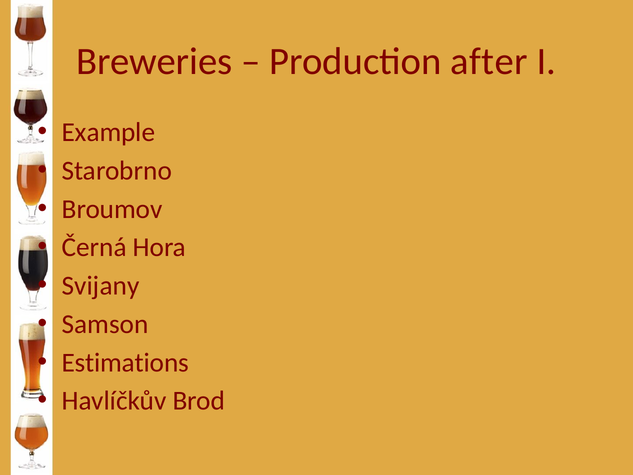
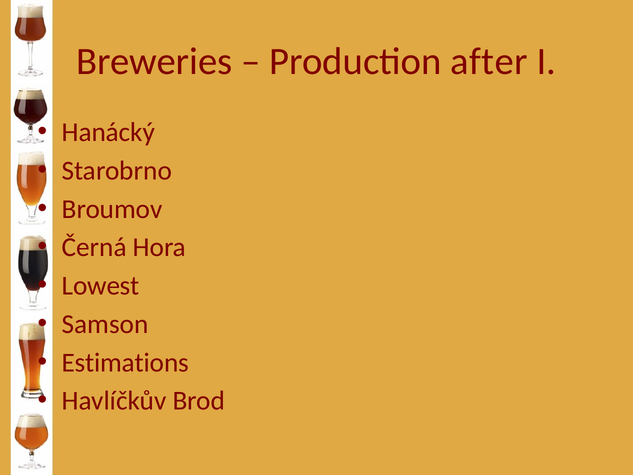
Example: Example -> Hanácký
Svijany: Svijany -> Lowest
